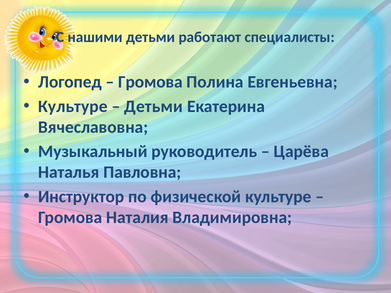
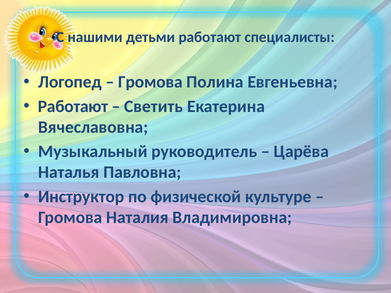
Культуре at (73, 106): Культуре -> Работают
Детьми at (154, 106): Детьми -> Светить
